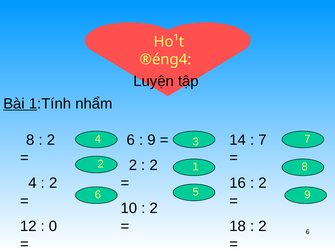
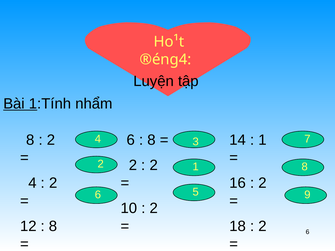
9 at (152, 140): 9 -> 8
7 at (263, 140): 7 -> 1
0 at (53, 226): 0 -> 8
